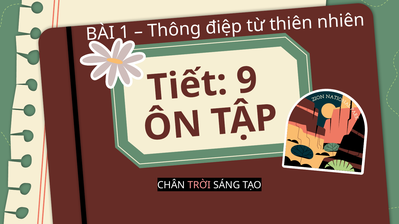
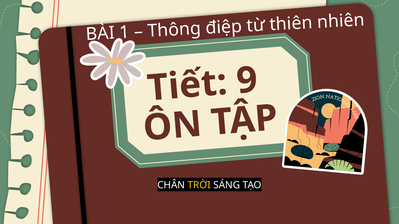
TRỜI colour: pink -> yellow
